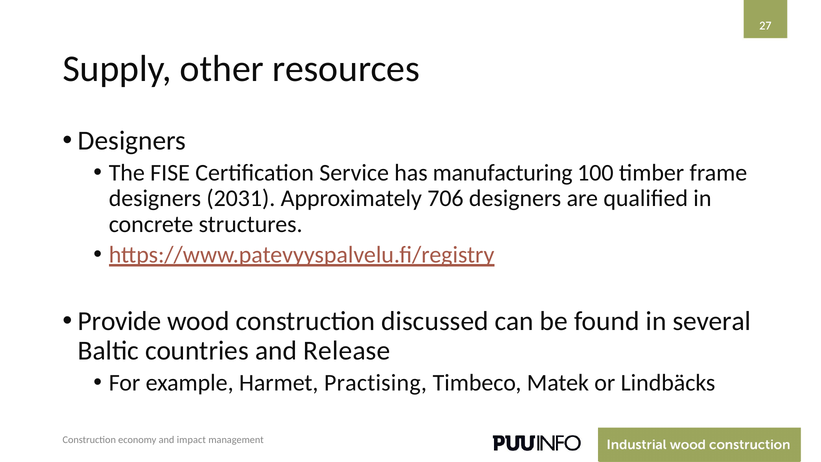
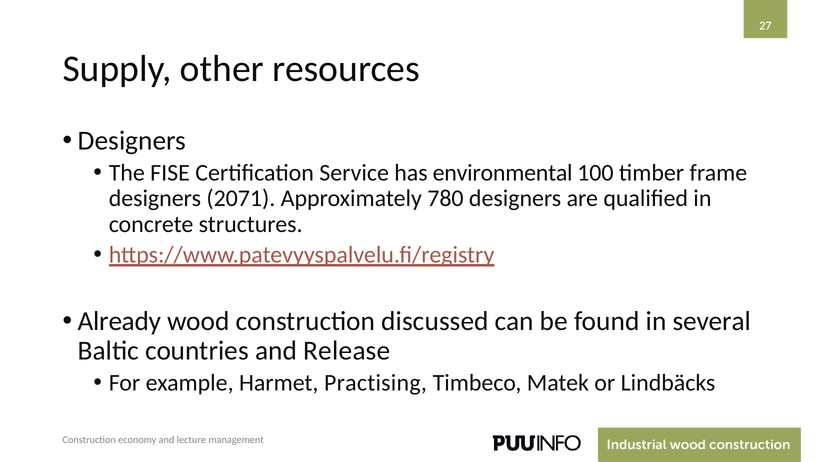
manufacturing: manufacturing -> environmental
2031: 2031 -> 2071
706: 706 -> 780
Provide: Provide -> Already
impact: impact -> lecture
